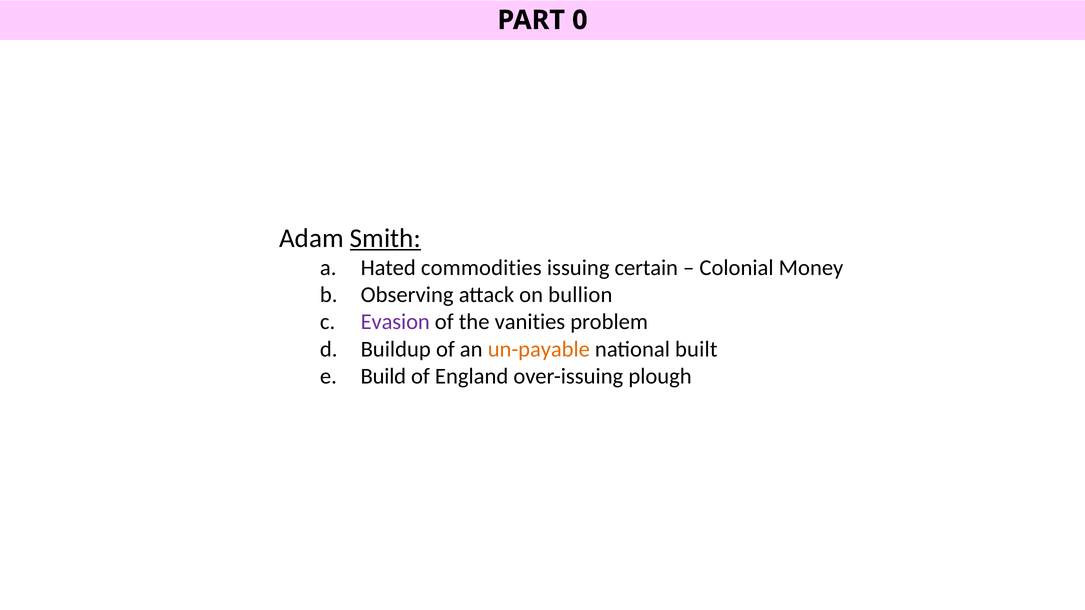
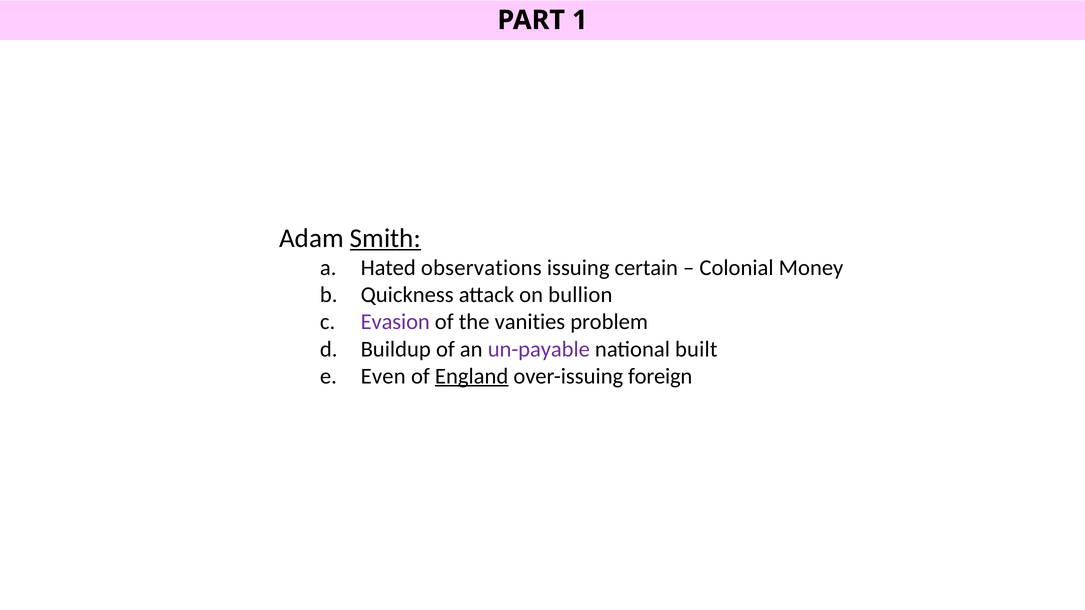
0: 0 -> 1
commodities: commodities -> observations
Observing: Observing -> Quickness
un-payable colour: orange -> purple
Build: Build -> Even
England underline: none -> present
plough: plough -> foreign
